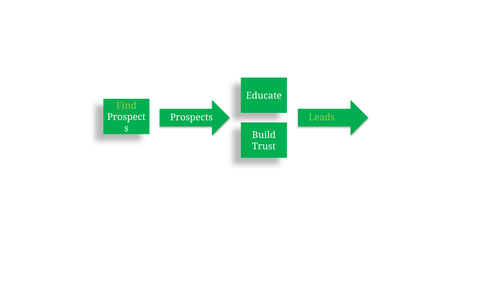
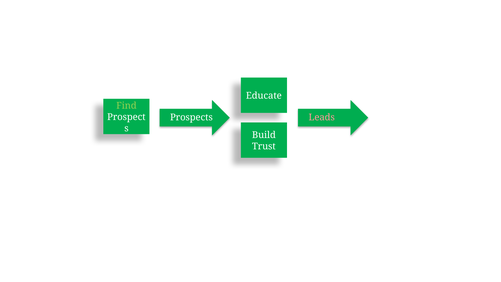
Leads colour: light green -> pink
